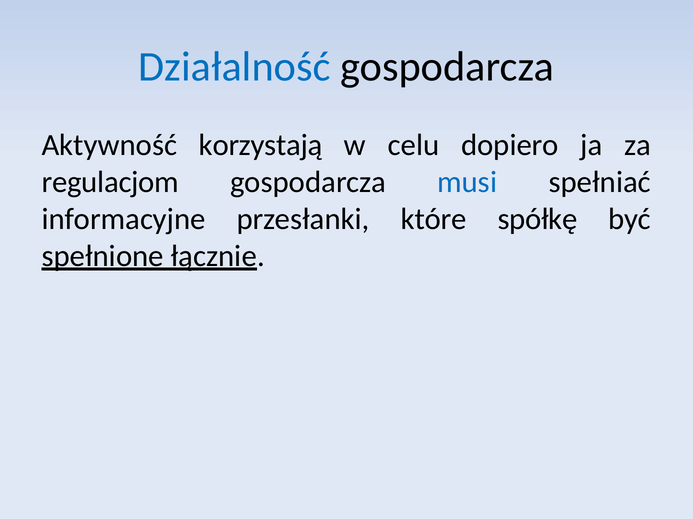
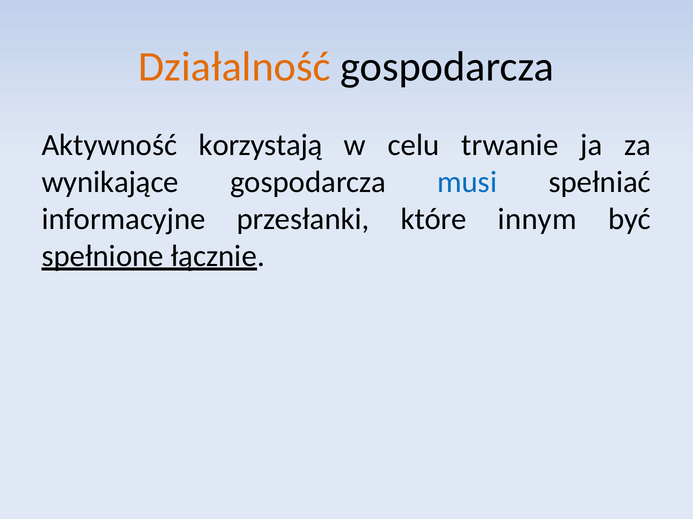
Działalność colour: blue -> orange
dopiero: dopiero -> trwanie
regulacjom: regulacjom -> wynikające
spółkę: spółkę -> innym
